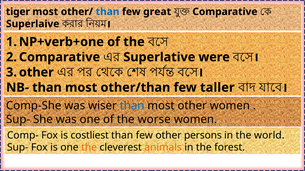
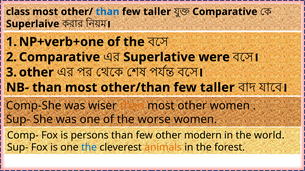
tiger: tiger -> class
great at (157, 12): great -> taller
than at (132, 106) colour: blue -> orange
costliest: costliest -> persons
persons: persons -> modern
the at (89, 148) colour: orange -> blue
